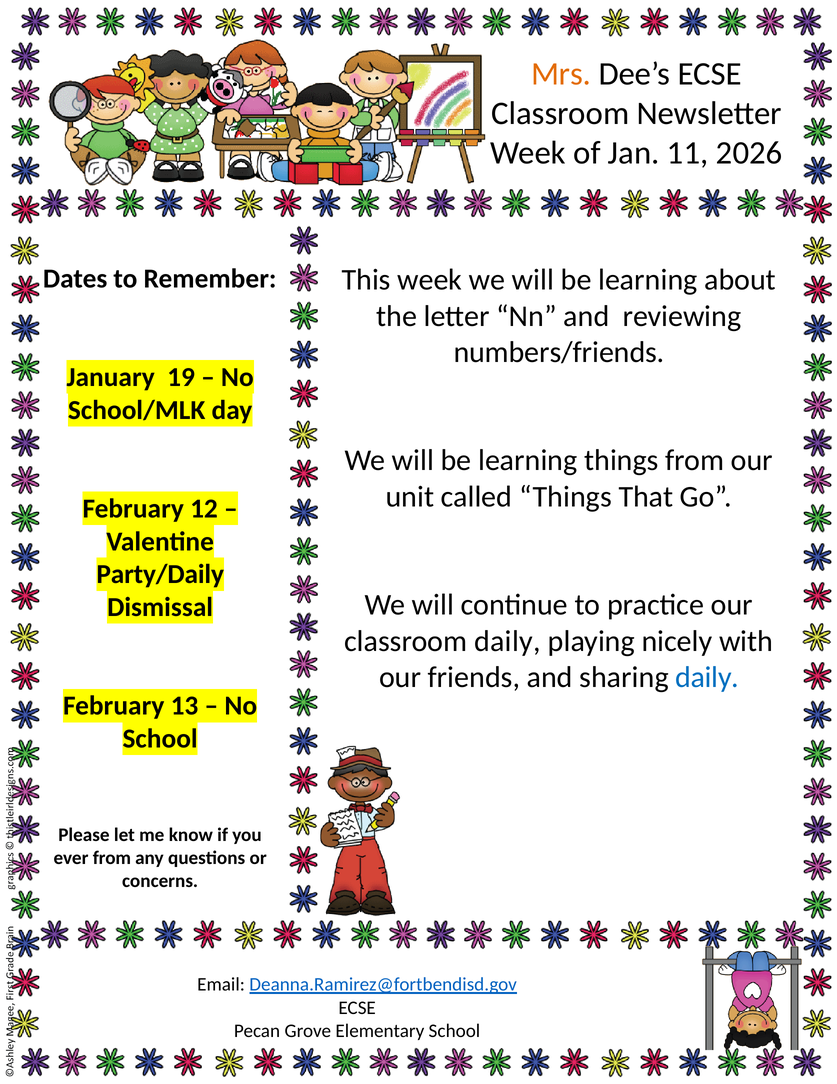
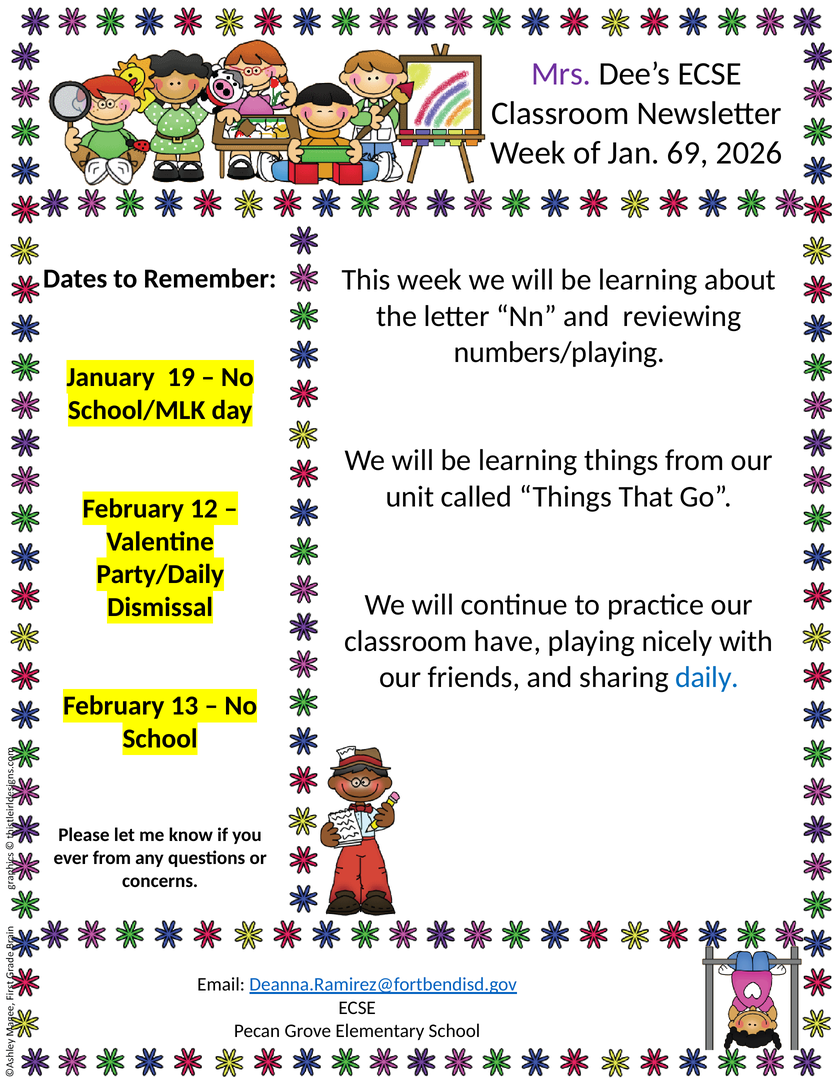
Mrs colour: orange -> purple
11: 11 -> 69
numbers/friends: numbers/friends -> numbers/playing
classroom daily: daily -> have
